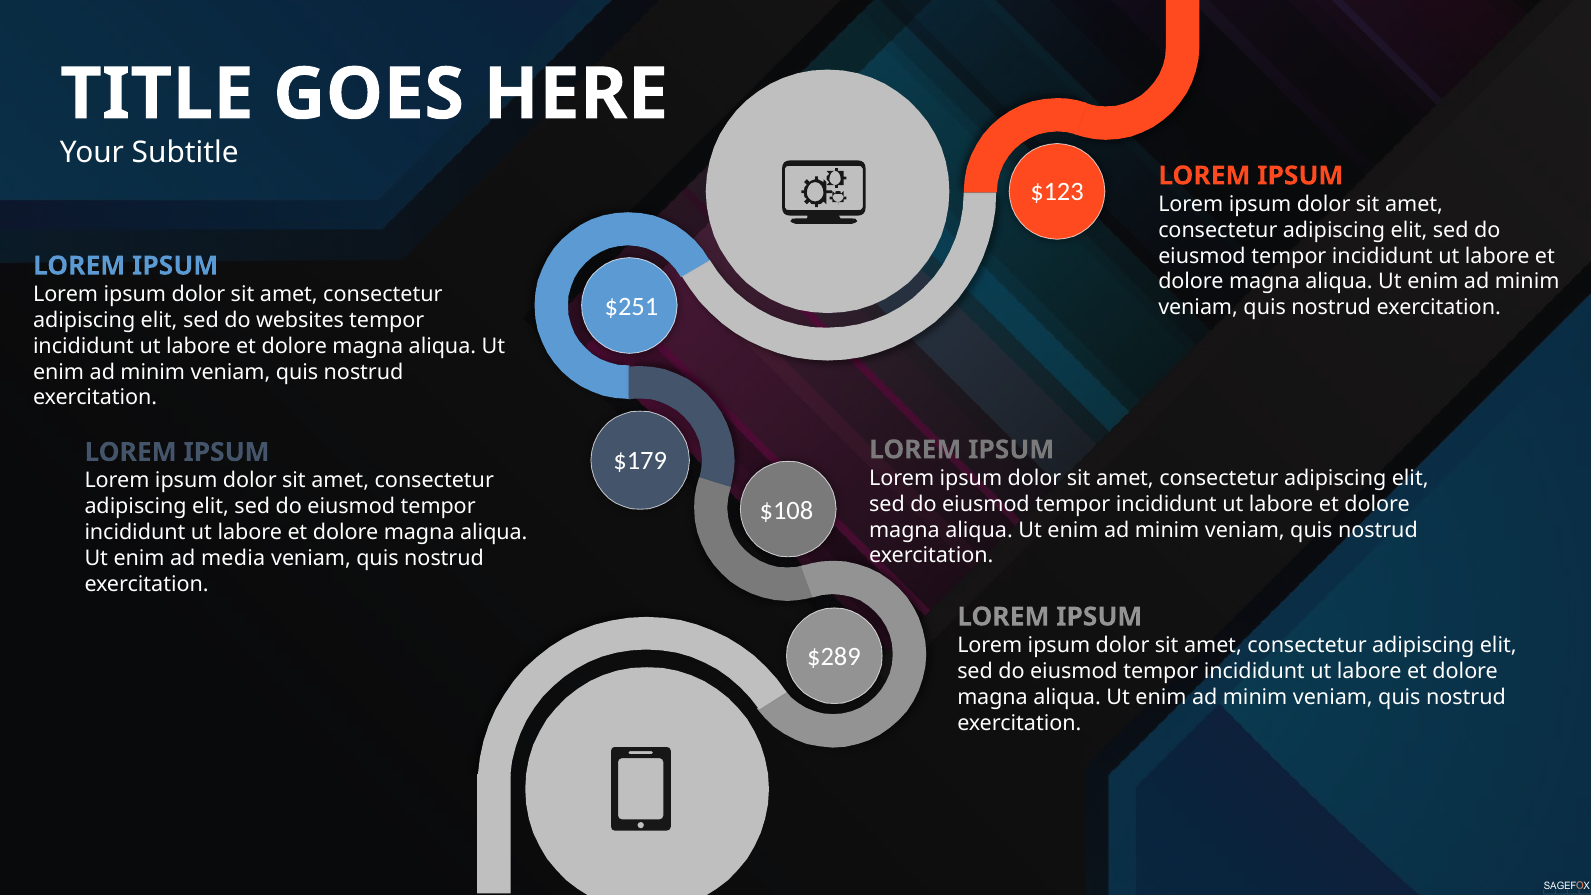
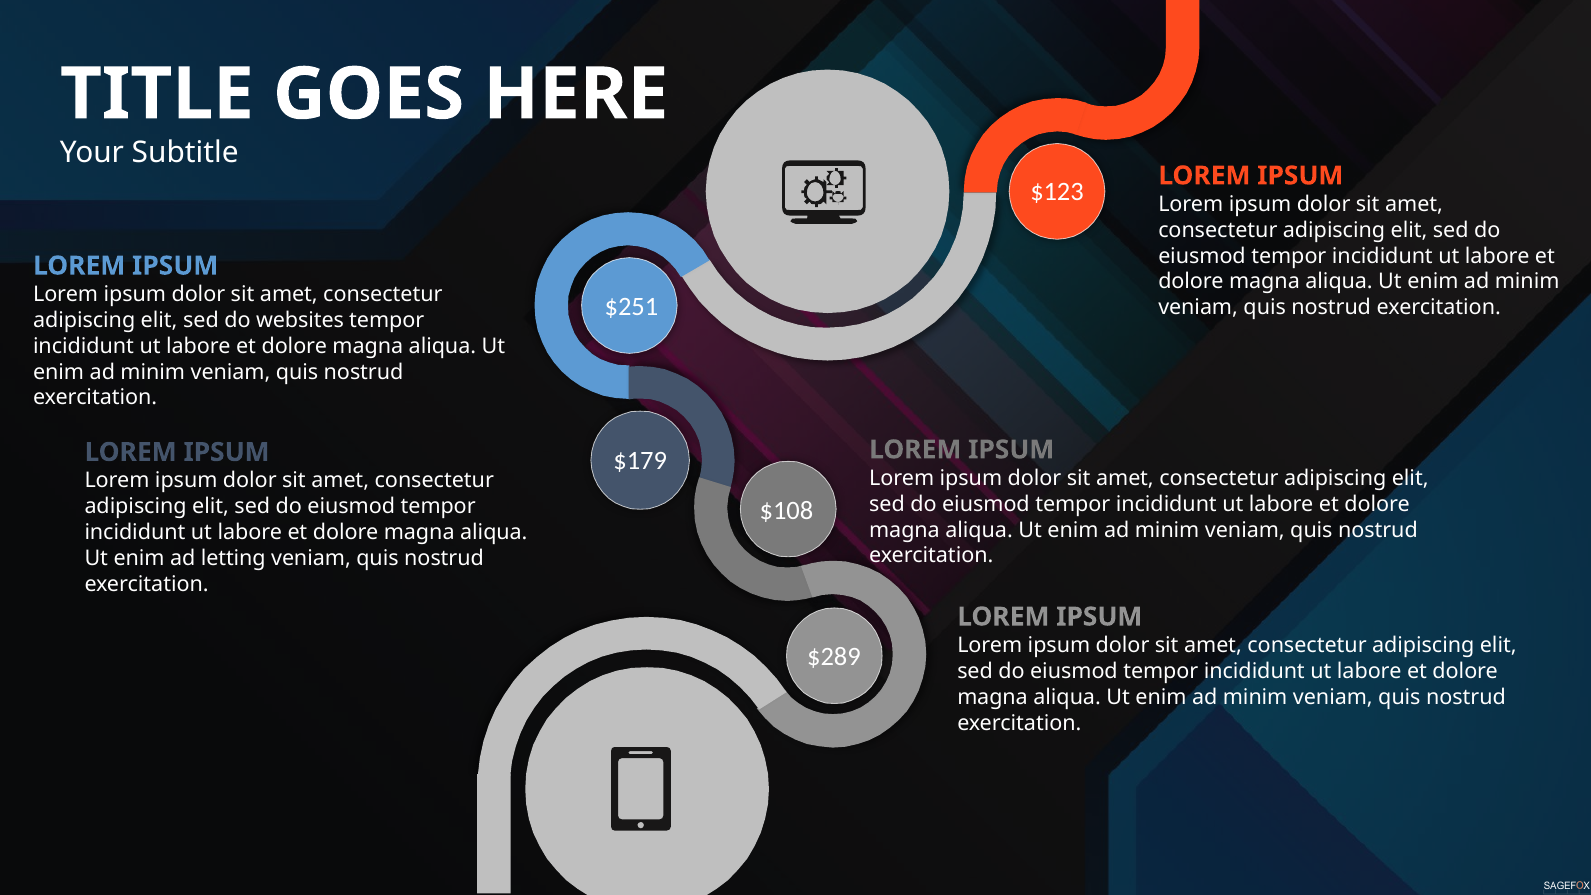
media: media -> letting
